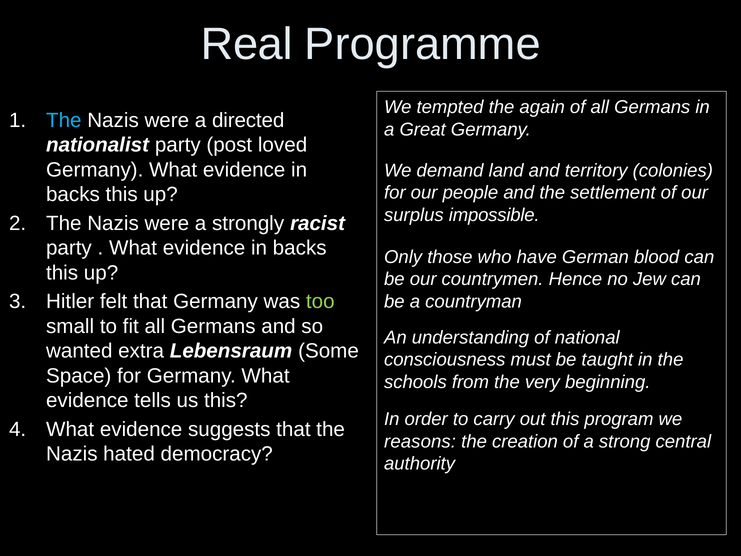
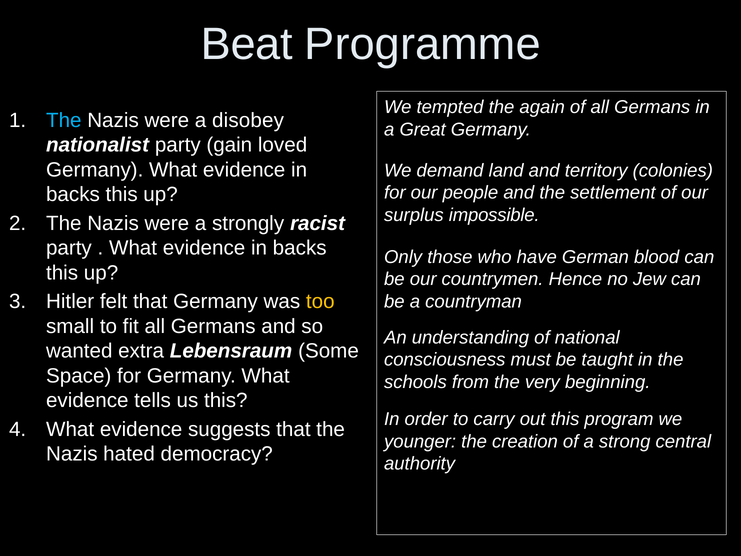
Real: Real -> Beat
directed: directed -> disobey
post: post -> gain
too colour: light green -> yellow
reasons: reasons -> younger
